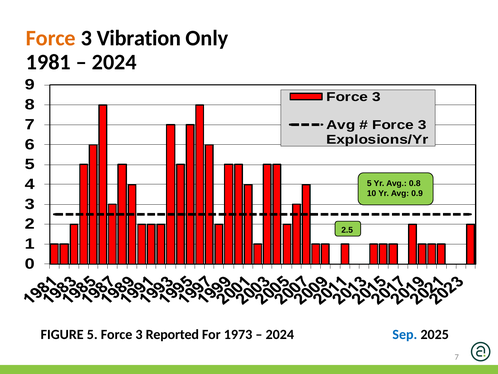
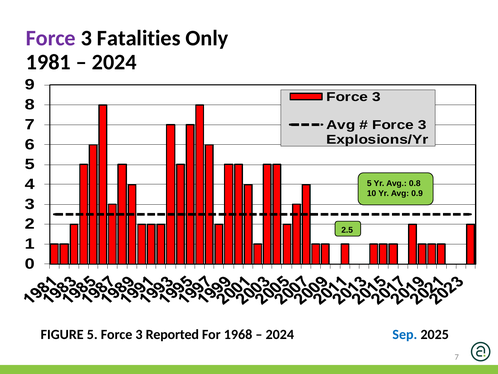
Force at (51, 38) colour: orange -> purple
Vibration: Vibration -> Fatalities
1973: 1973 -> 1968
